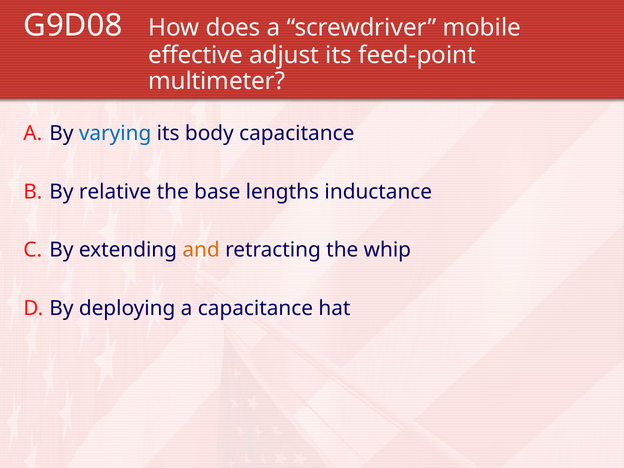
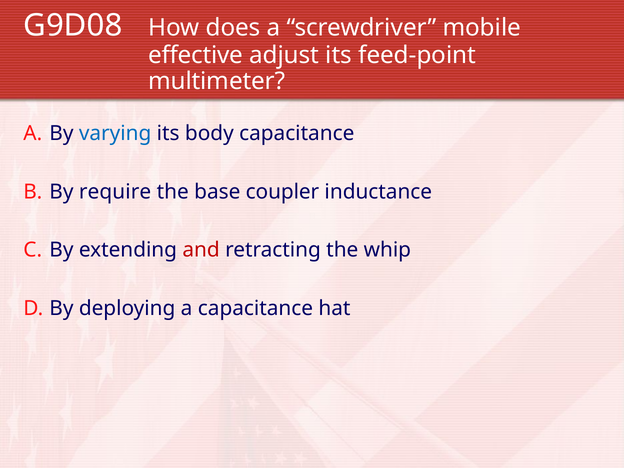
relative: relative -> require
lengths: lengths -> coupler
and colour: orange -> red
